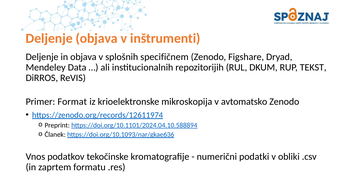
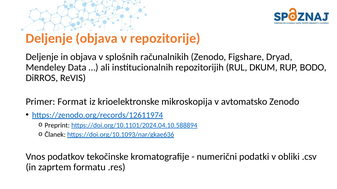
inštrumenti: inštrumenti -> repozitorije
specifičnem: specifičnem -> računalnikih
TEKST: TEKST -> BODO
